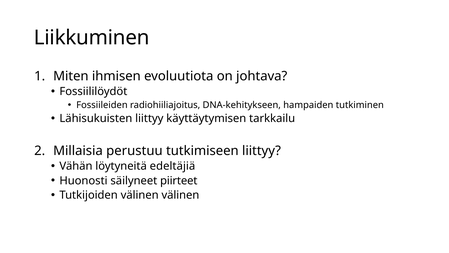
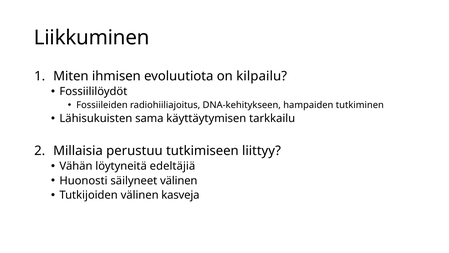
johtava: johtava -> kilpailu
Lähisukuisten liittyy: liittyy -> sama
säilyneet piirteet: piirteet -> välinen
välinen välinen: välinen -> kasveja
